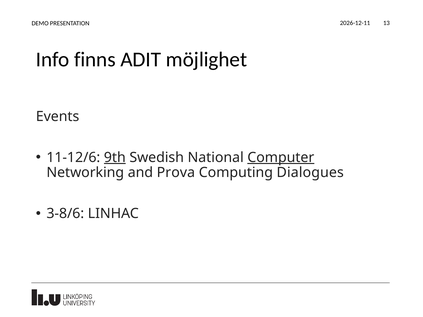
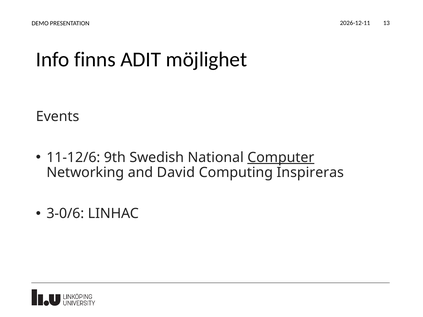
9th underline: present -> none
Prova: Prova -> David
Dialogues: Dialogues -> Inspireras
3-8/6: 3-8/6 -> 3-0/6
